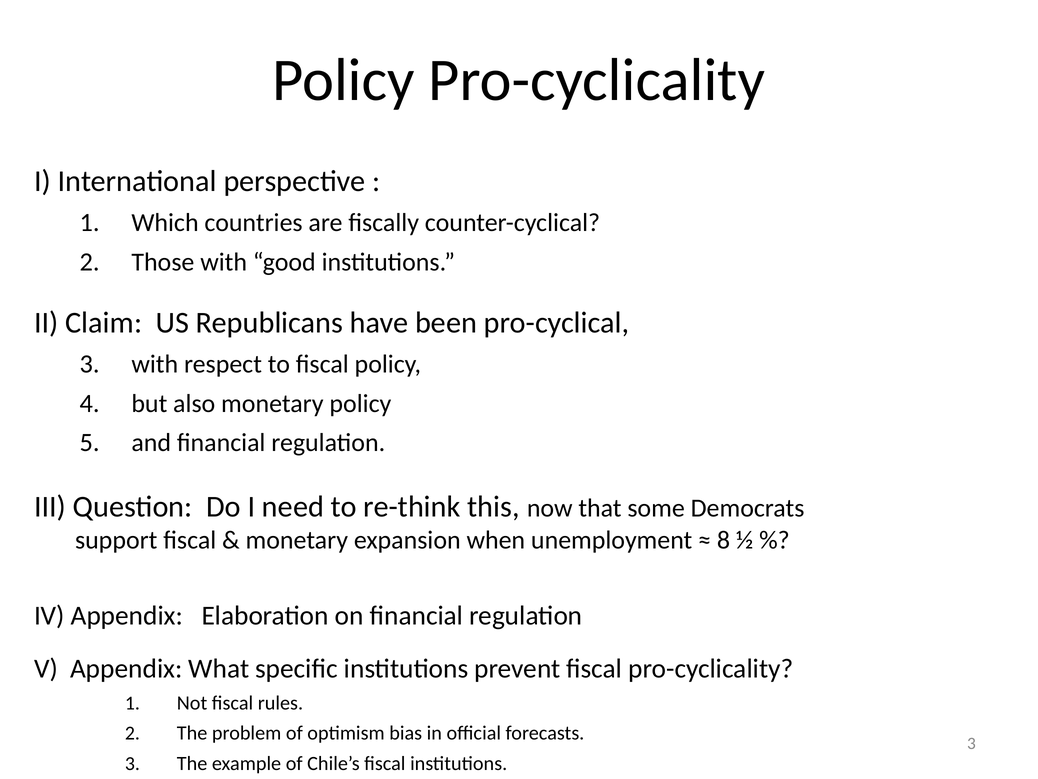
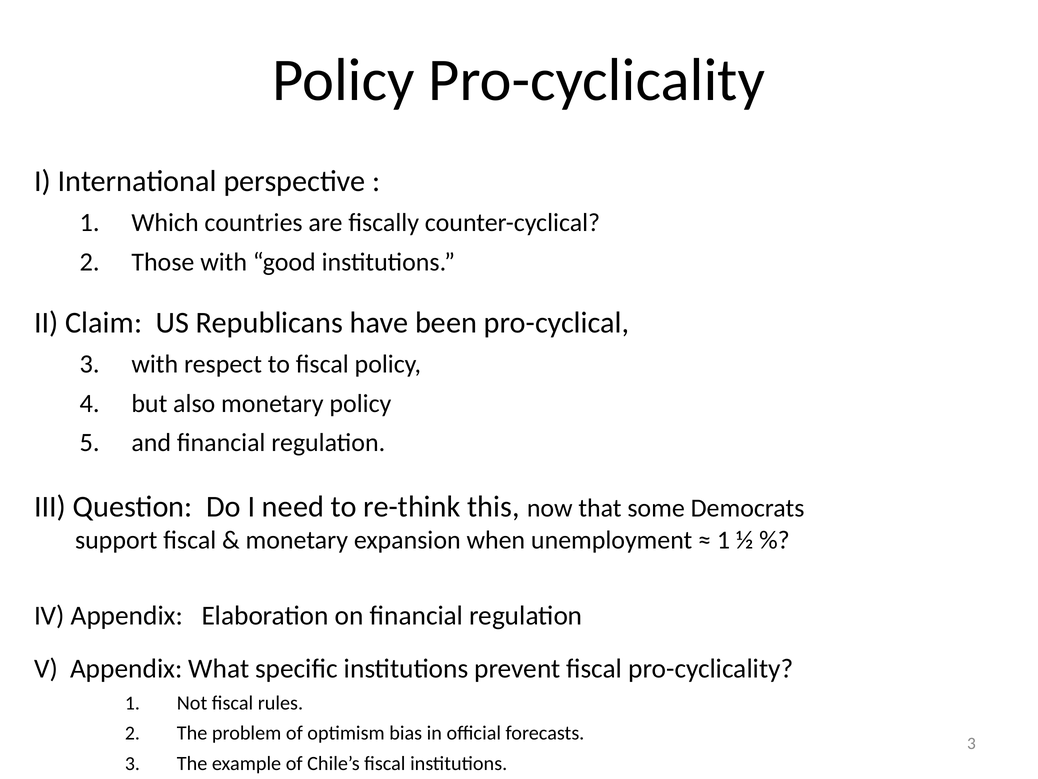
8 at (723, 540): 8 -> 1
